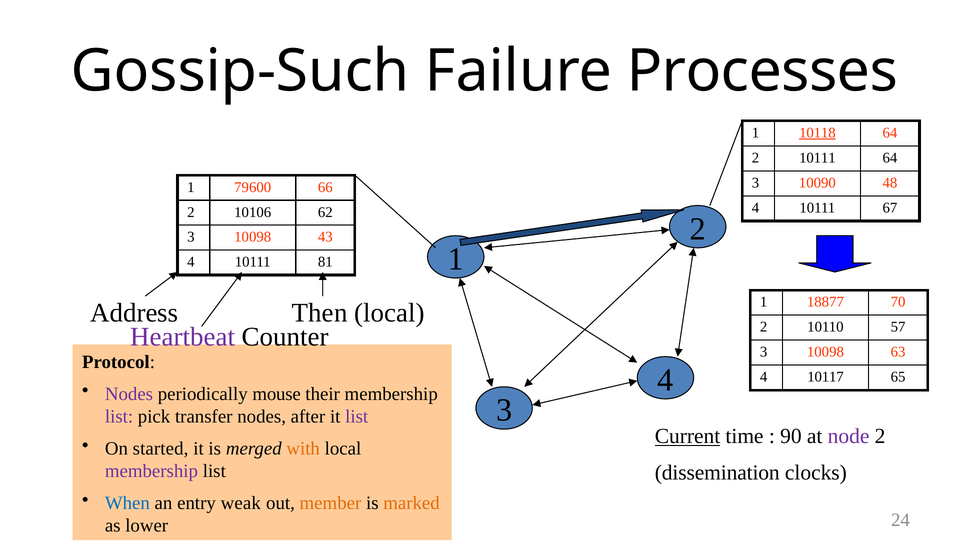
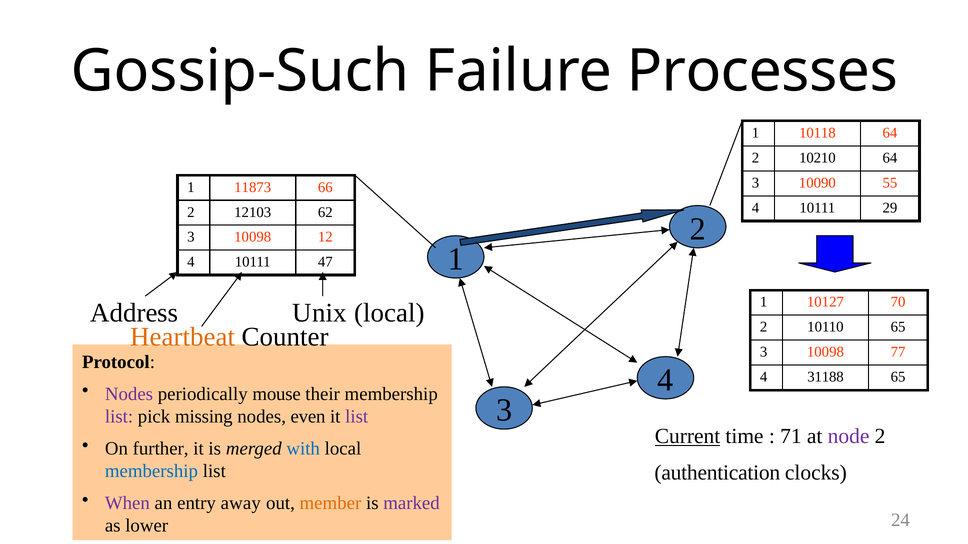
10118 underline: present -> none
2 10111: 10111 -> 10210
48: 48 -> 55
79600: 79600 -> 11873
67: 67 -> 29
10106: 10106 -> 12103
43: 43 -> 12
81: 81 -> 47
18877: 18877 -> 10127
Then: Then -> Unix
10110 57: 57 -> 65
Heartbeat colour: purple -> orange
63: 63 -> 77
10117: 10117 -> 31188
transfer: transfer -> missing
after: after -> even
90: 90 -> 71
started: started -> further
with colour: orange -> blue
membership at (151, 471) colour: purple -> blue
dissemination: dissemination -> authentication
When colour: blue -> purple
weak: weak -> away
marked colour: orange -> purple
